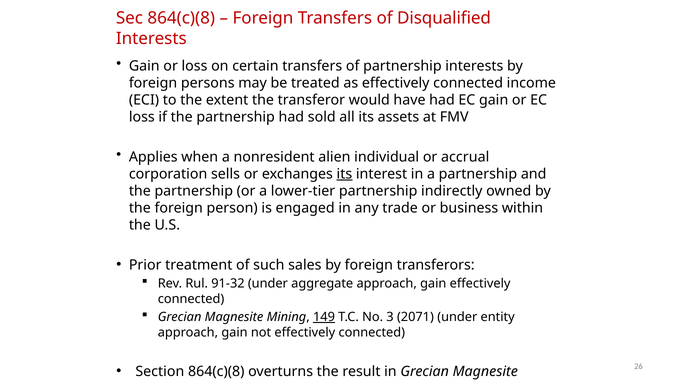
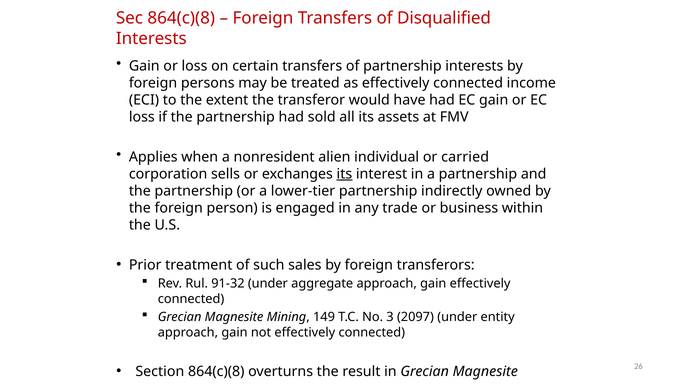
accrual: accrual -> carried
149 underline: present -> none
2071: 2071 -> 2097
